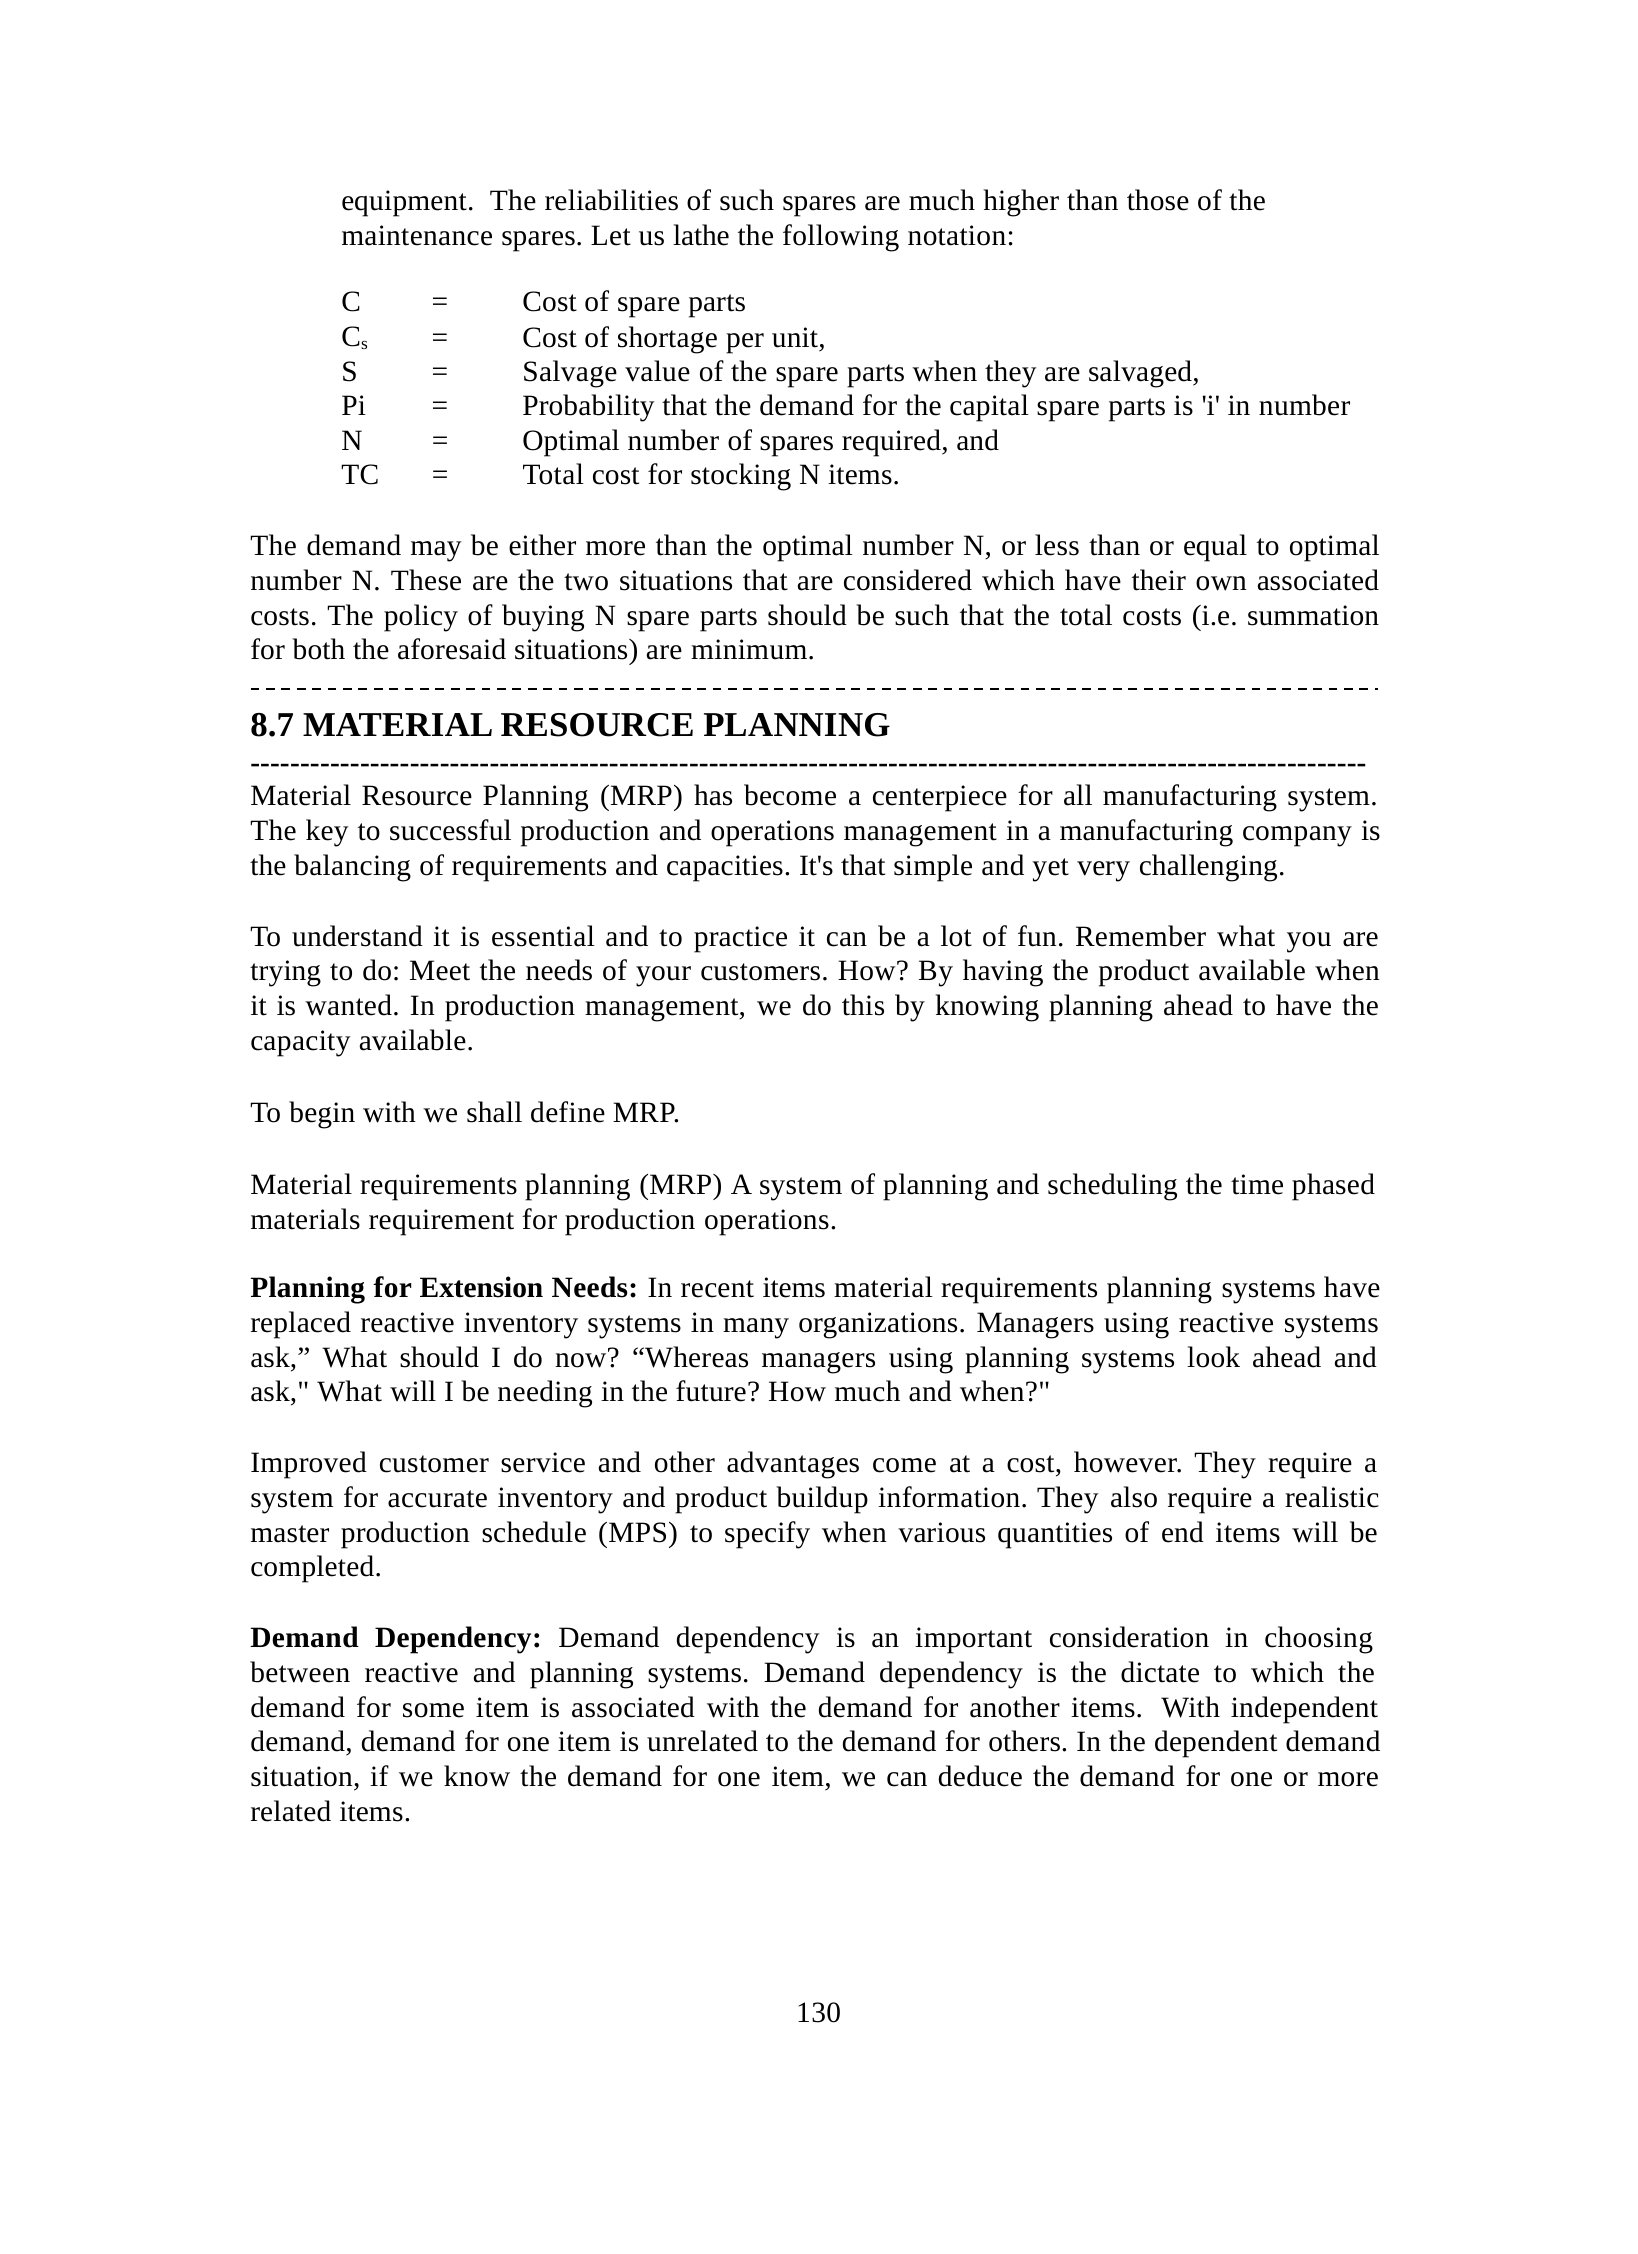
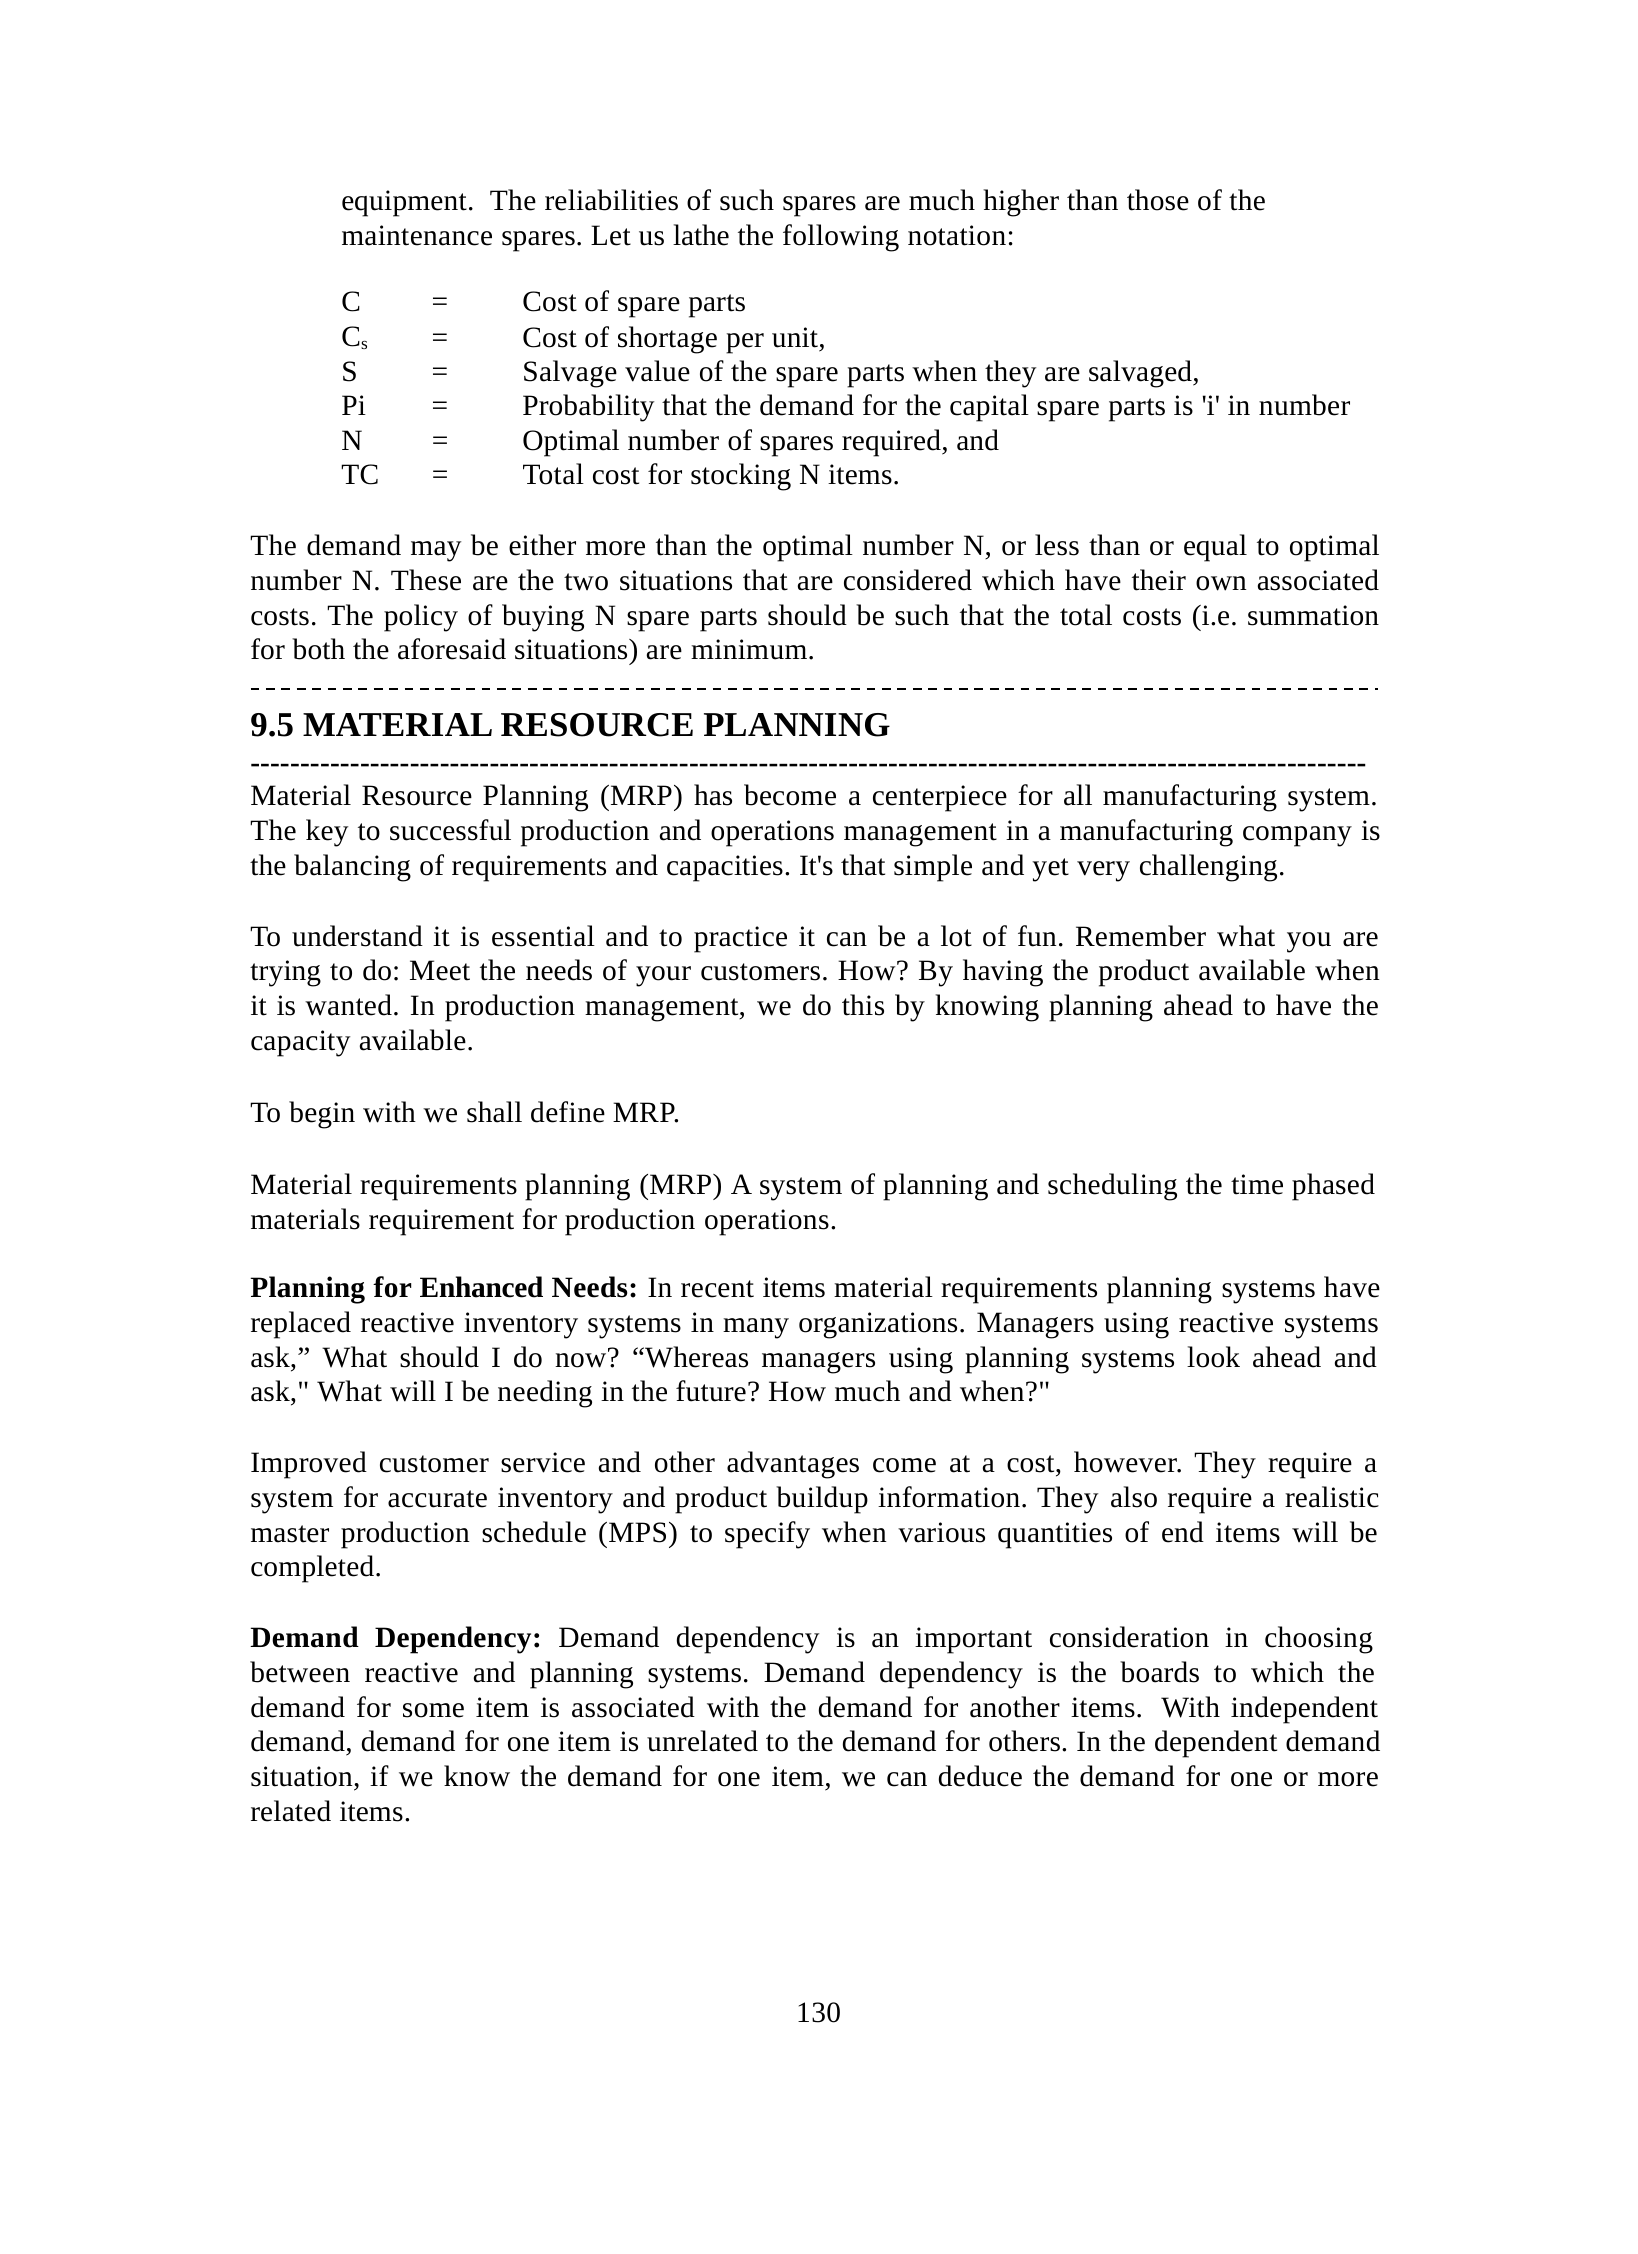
8.7: 8.7 -> 9.5
Extension: Extension -> Enhanced
dictate: dictate -> boards
